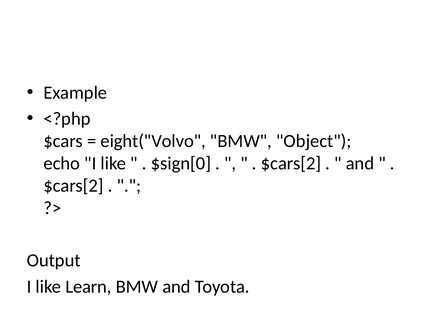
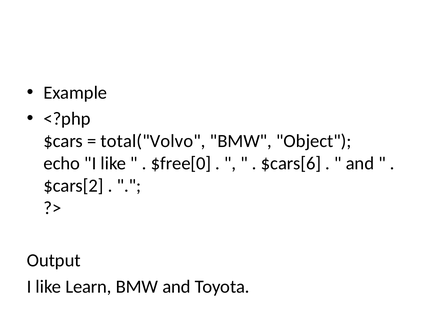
eight("Volvo: eight("Volvo -> total("Volvo
$sign[0: $sign[0 -> $free[0
$cars[2 at (291, 164): $cars[2 -> $cars[6
